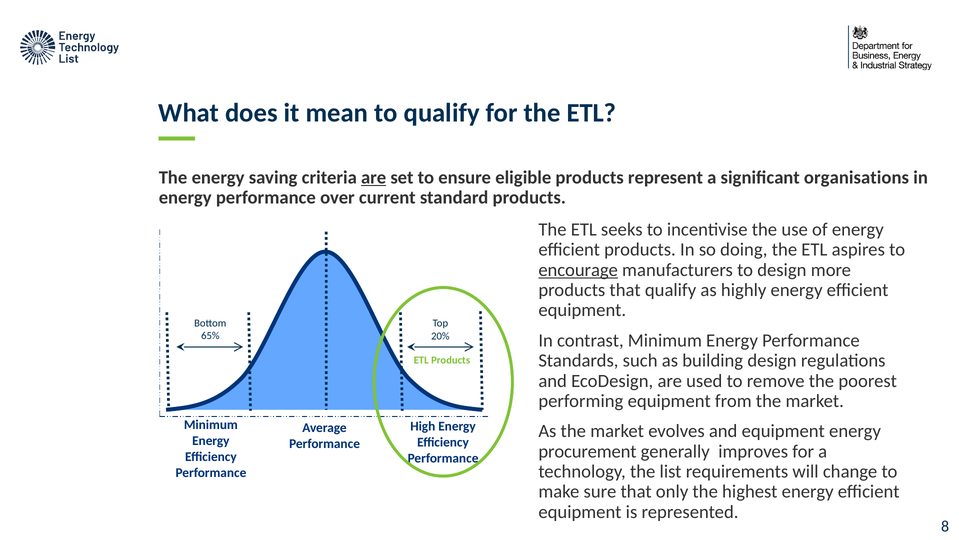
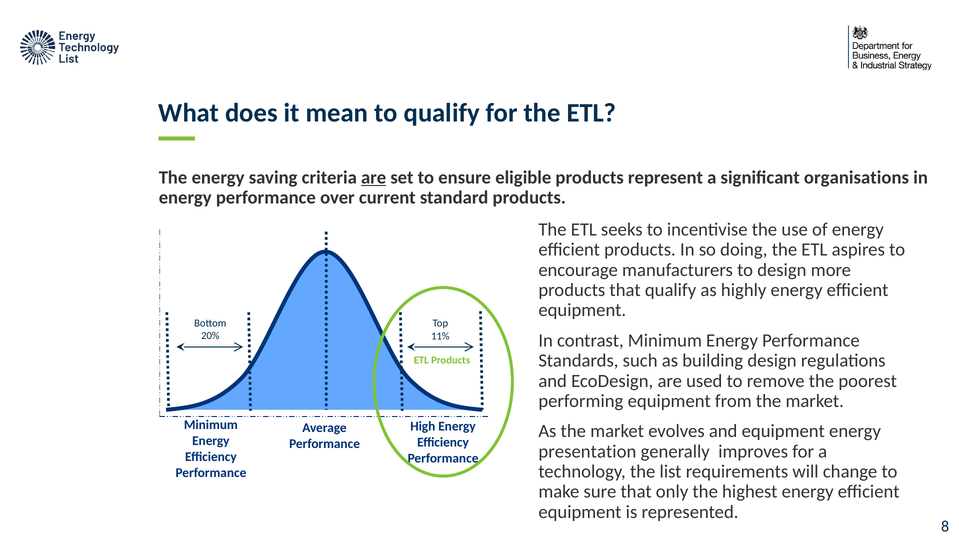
encourage underline: present -> none
65%: 65% -> 20%
20%: 20% -> 11%
procurement: procurement -> presentation
